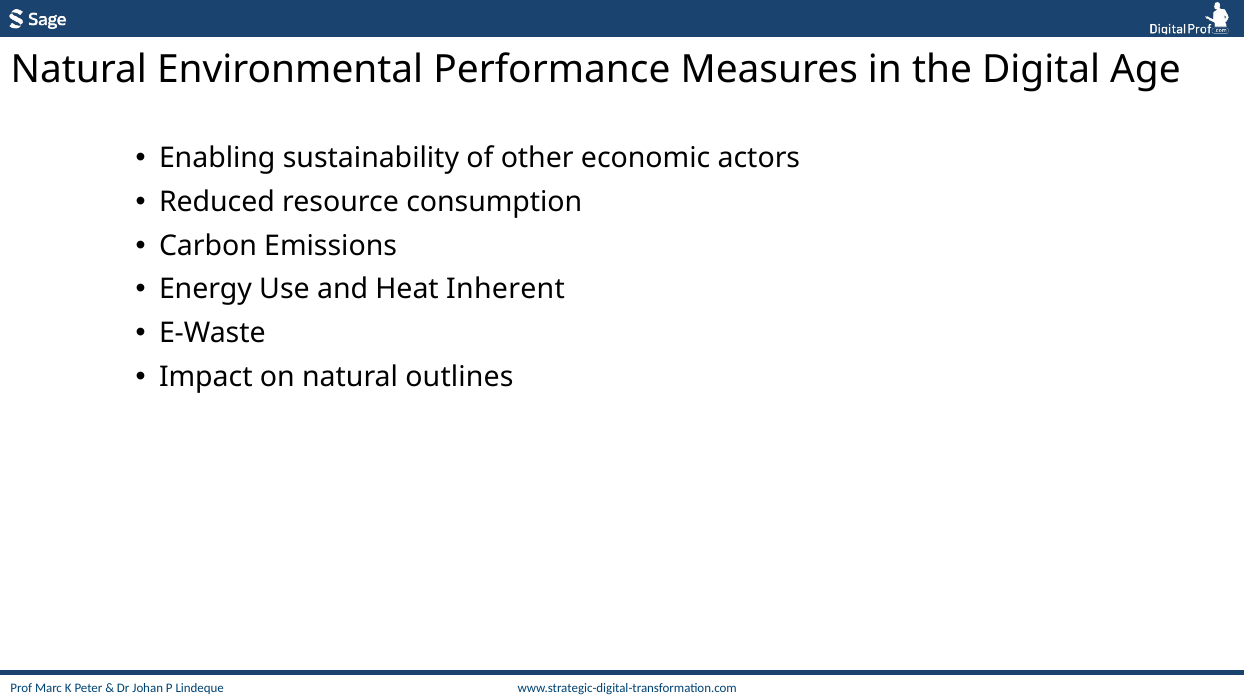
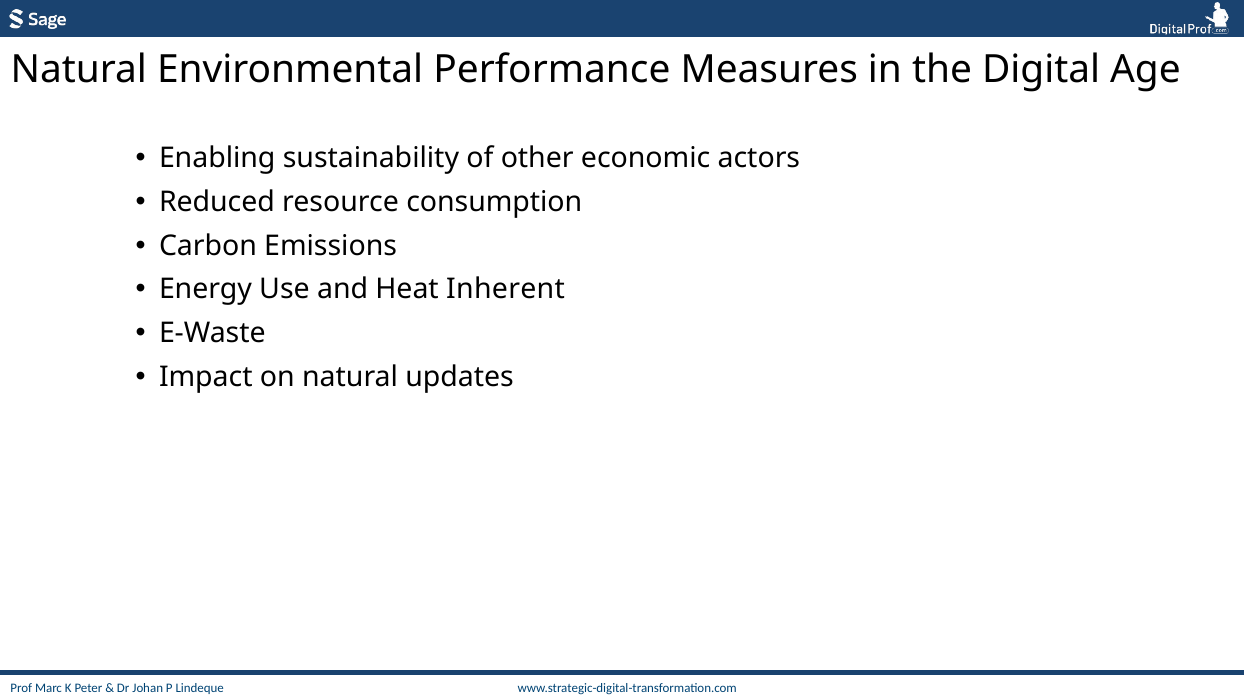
outlines: outlines -> updates
